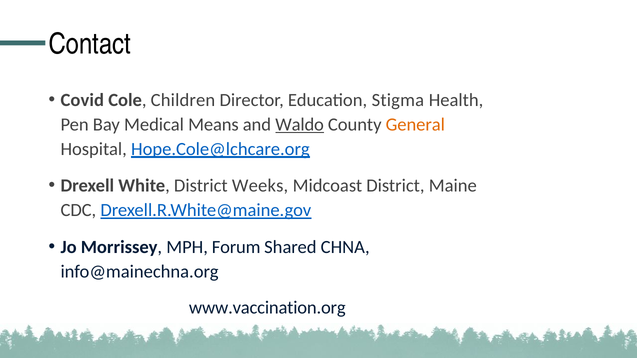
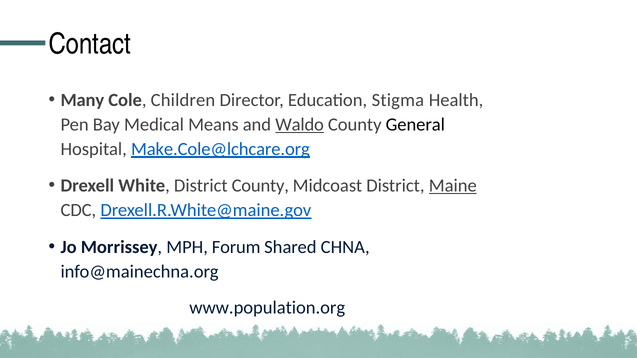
Covid: Covid -> Many
General colour: orange -> black
Hope.Cole@lchcare.org: Hope.Cole@lchcare.org -> Make.Cole@lchcare.org
District Weeks: Weeks -> County
Maine underline: none -> present
www.vaccination.org: www.vaccination.org -> www.population.org
